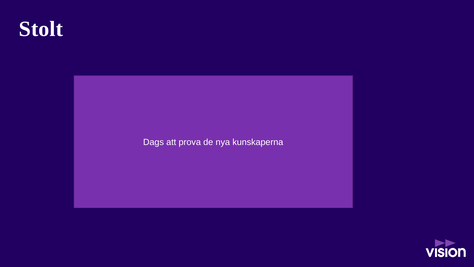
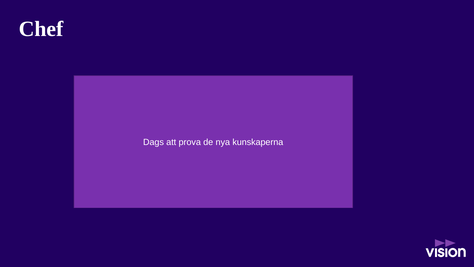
Stolt: Stolt -> Chef
